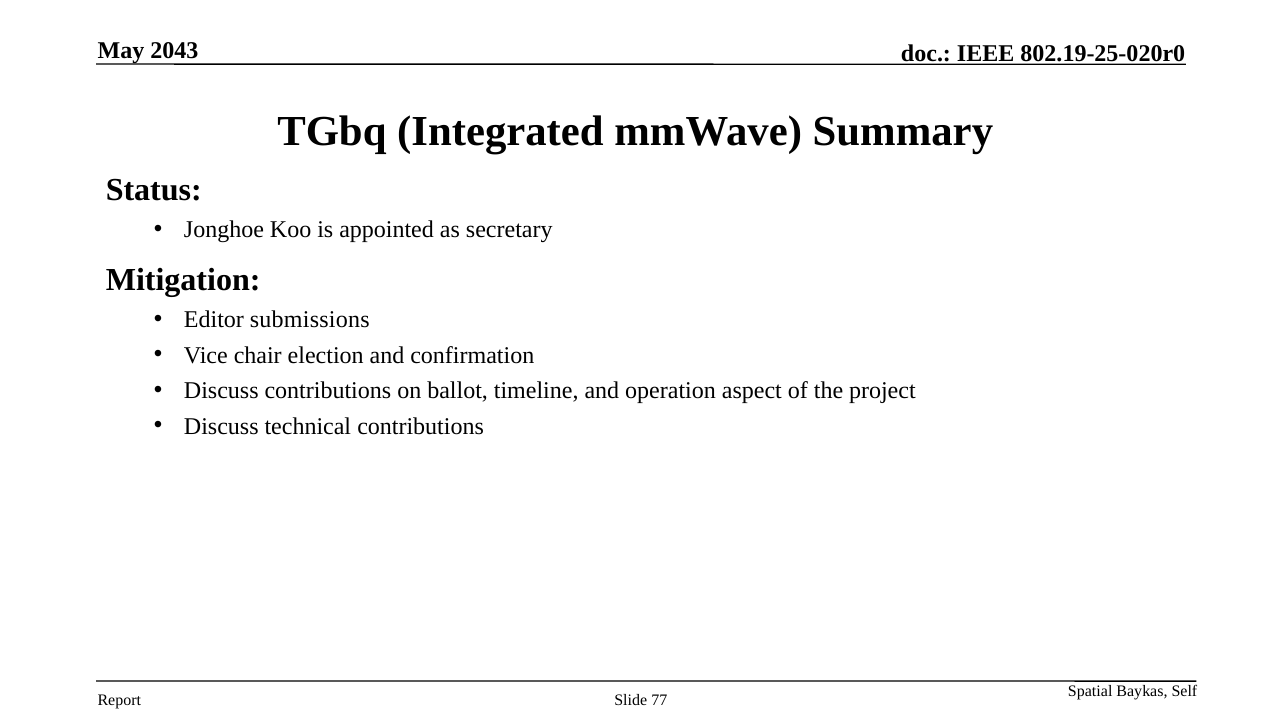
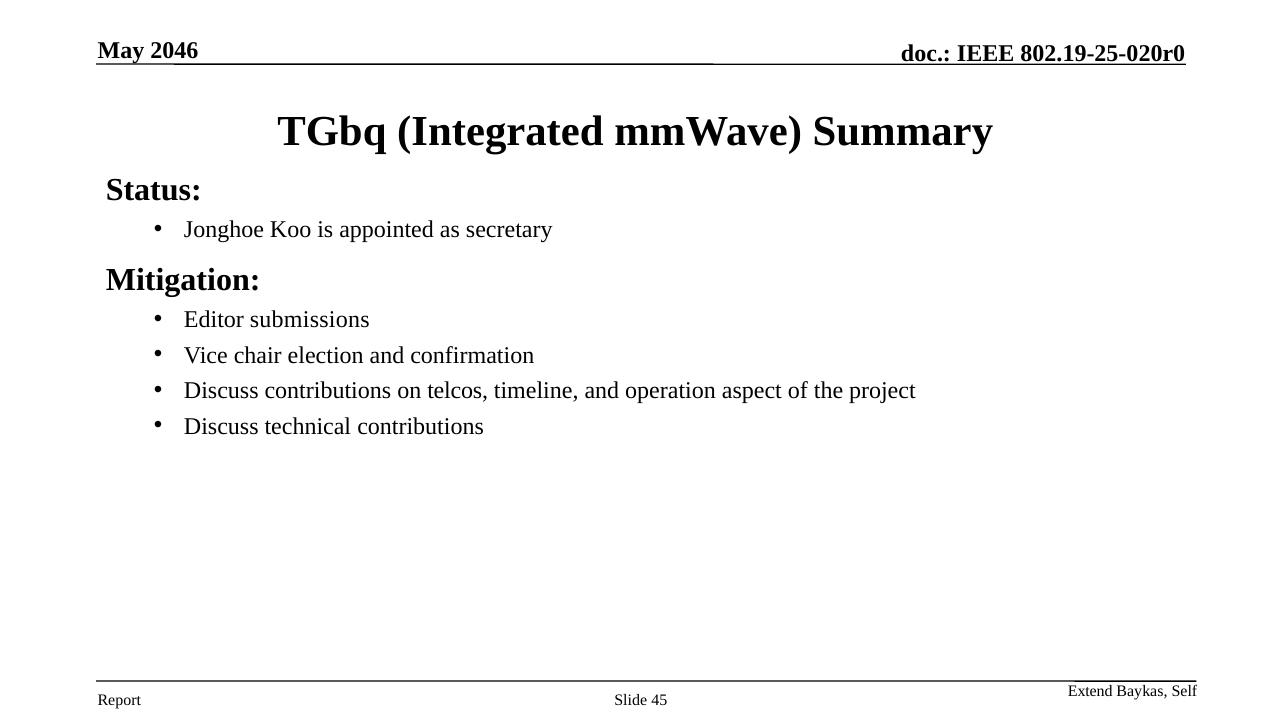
2043: 2043 -> 2046
ballot: ballot -> telcos
Spatial: Spatial -> Extend
77: 77 -> 45
